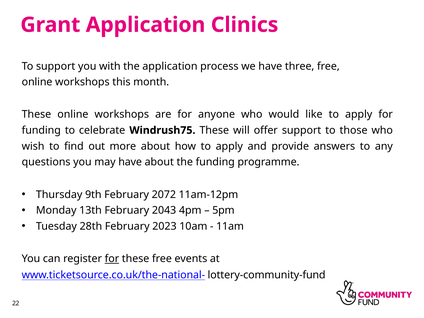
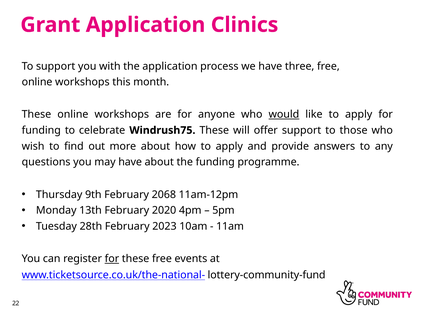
would underline: none -> present
2072: 2072 -> 2068
2043: 2043 -> 2020
